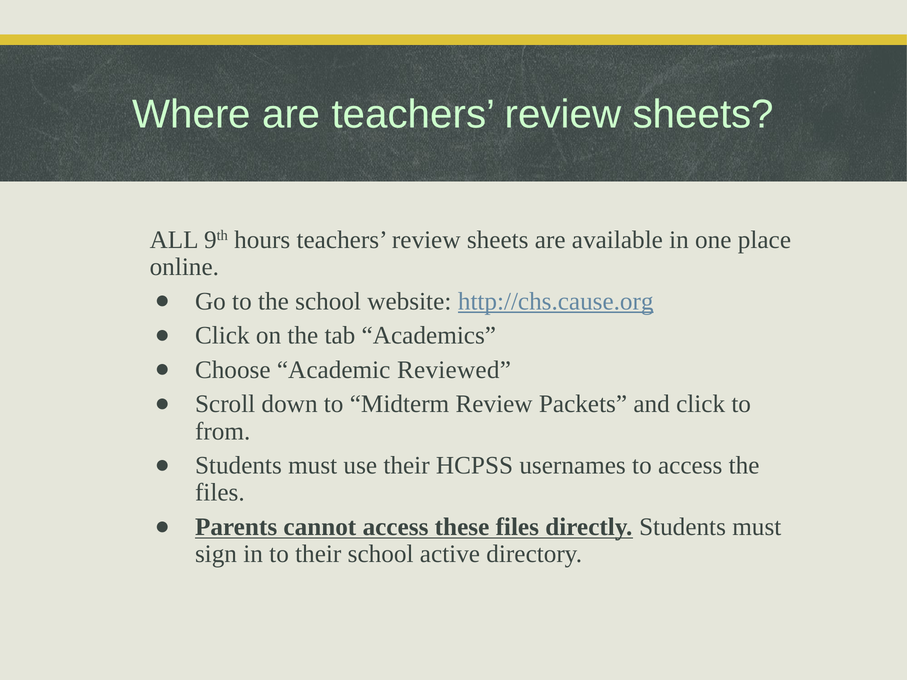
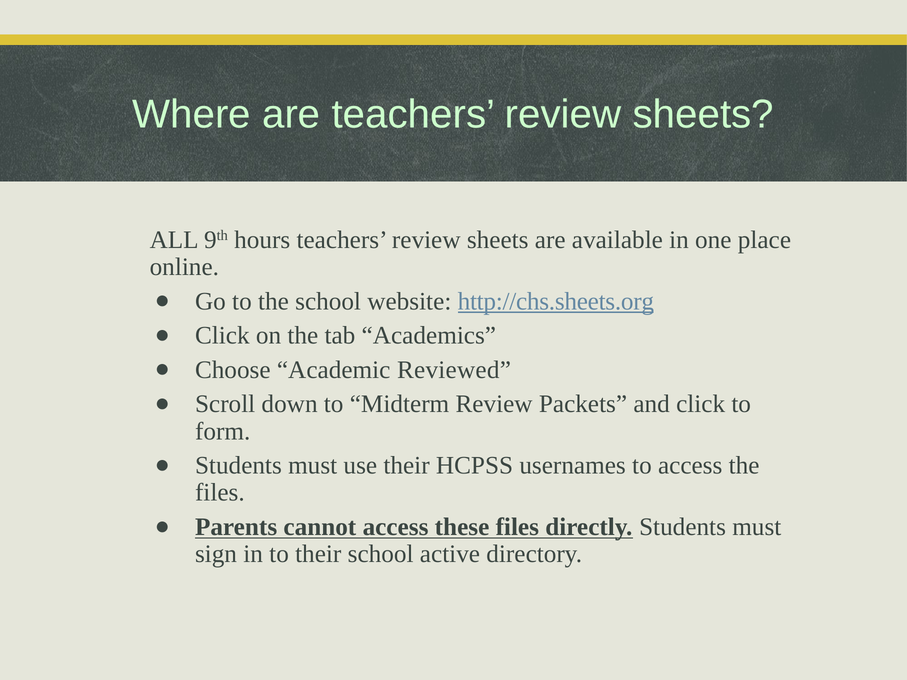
http://chs.cause.org: http://chs.cause.org -> http://chs.sheets.org
from: from -> form
